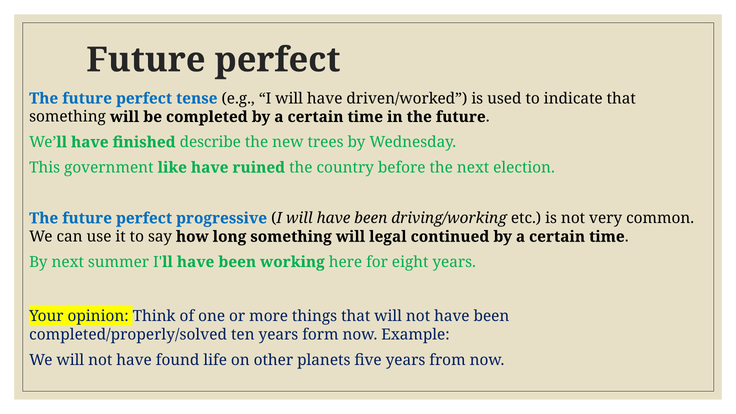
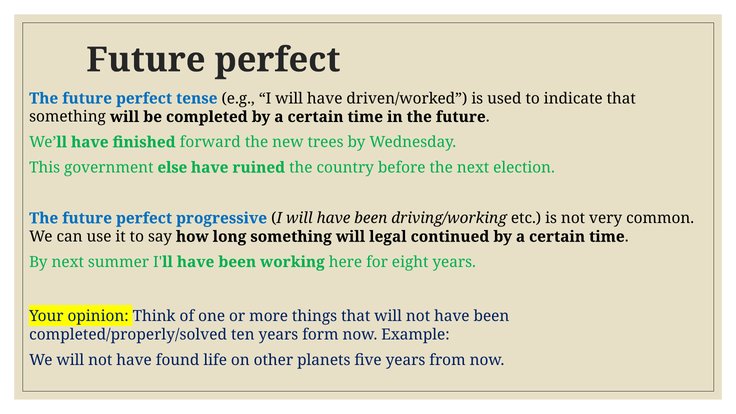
describe: describe -> forward
like: like -> else
